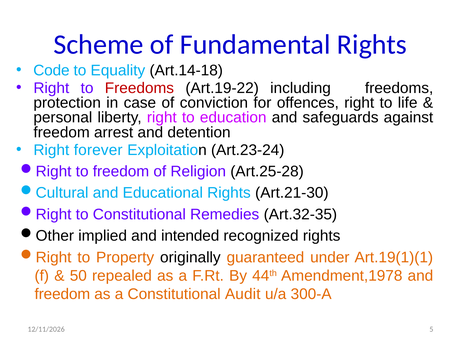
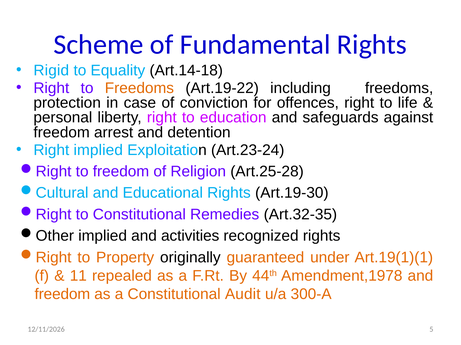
Code: Code -> Rigid
Freedoms at (139, 88) colour: red -> orange
Right forever: forever -> implied
Art.21-30: Art.21-30 -> Art.19-30
intended: intended -> activities
50: 50 -> 11
